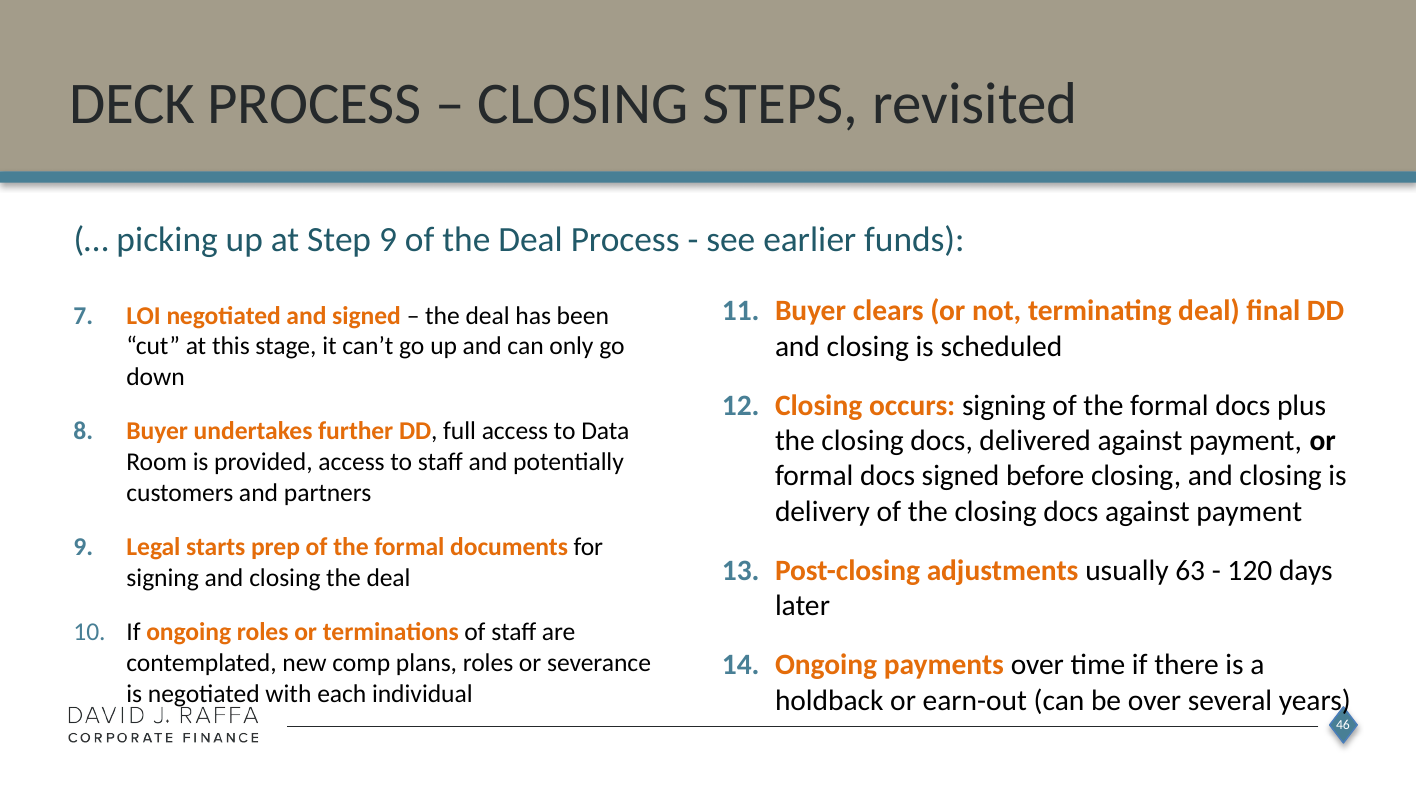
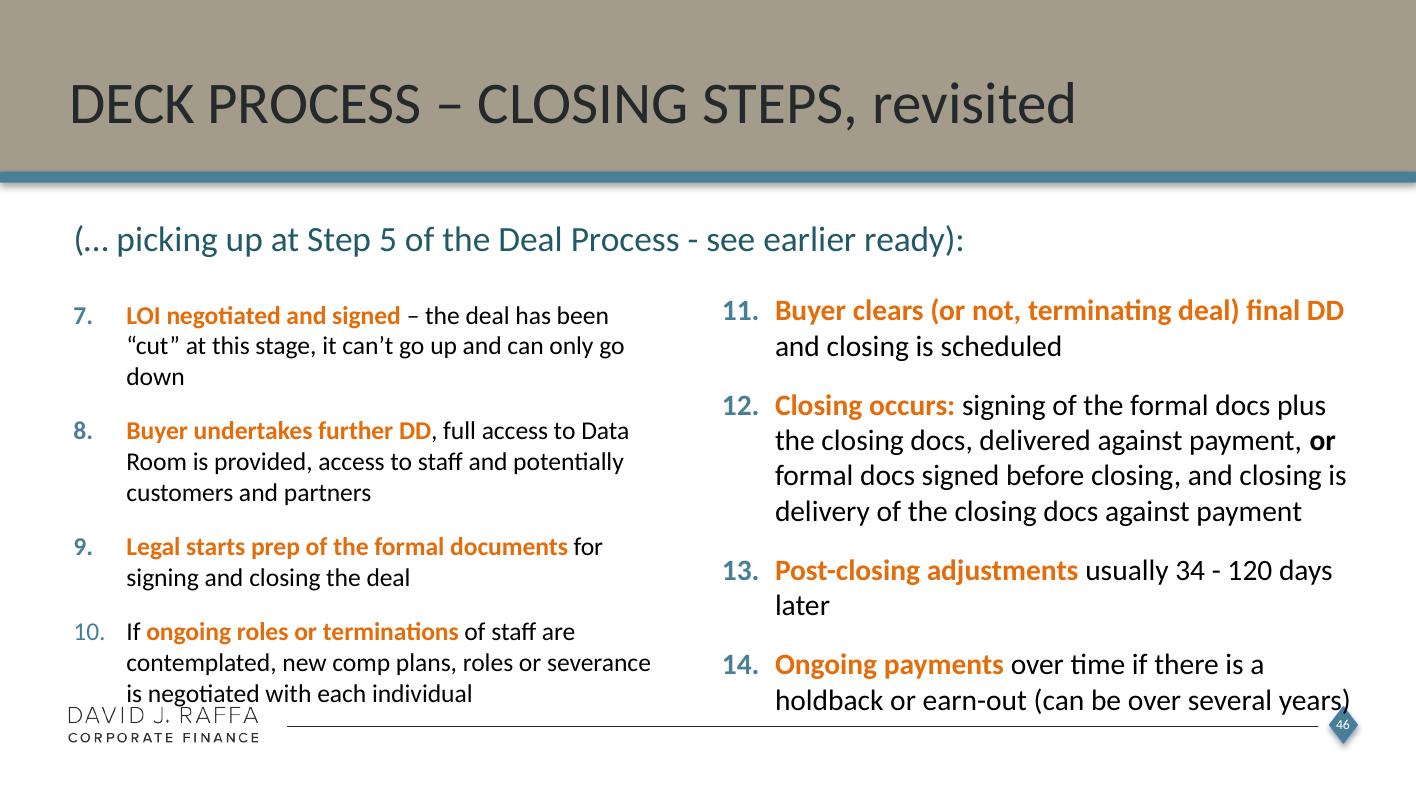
Step 9: 9 -> 5
funds: funds -> ready
63: 63 -> 34
